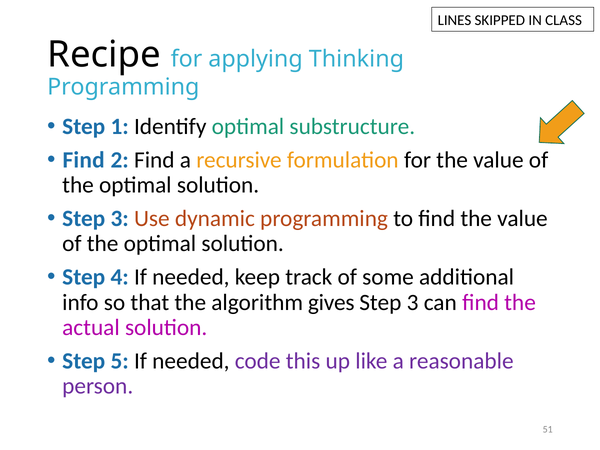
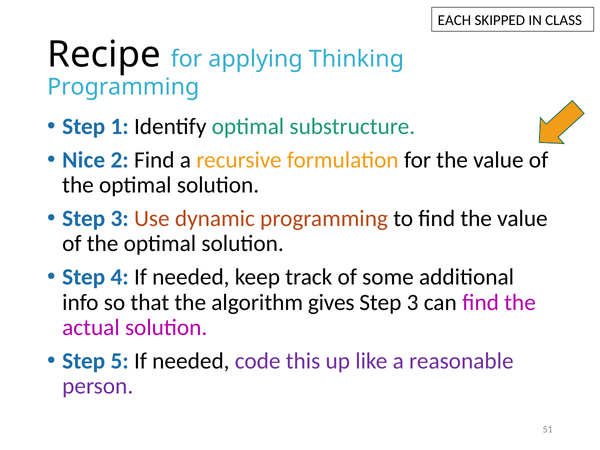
LINES: LINES -> EACH
Find at (84, 160): Find -> Nice
